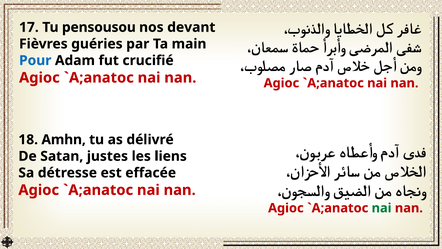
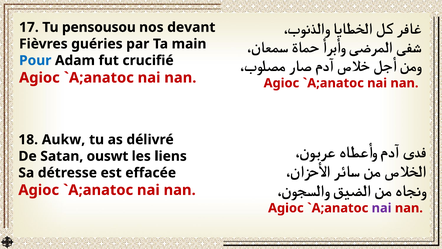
Amhn: Amhn -> Aukw
justes: justes -> ouswt
nai at (382, 208) colour: green -> purple
